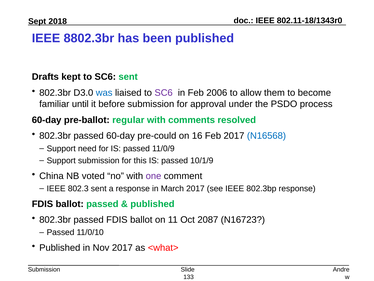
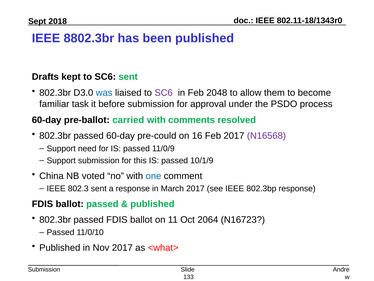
2006: 2006 -> 2048
until: until -> task
regular: regular -> carried
N16568 colour: blue -> purple
one colour: purple -> blue
2087: 2087 -> 2064
